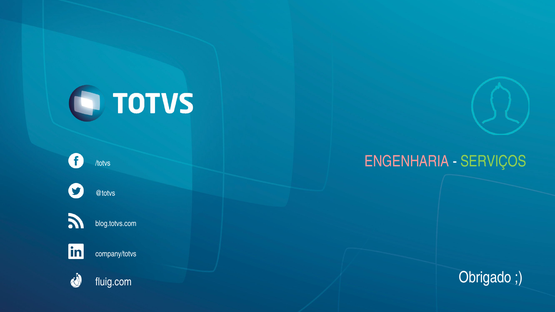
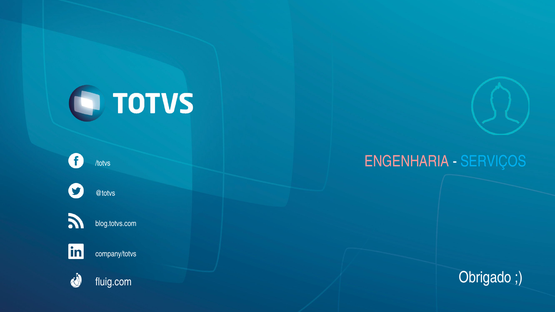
SERVIÇOS colour: light green -> light blue
